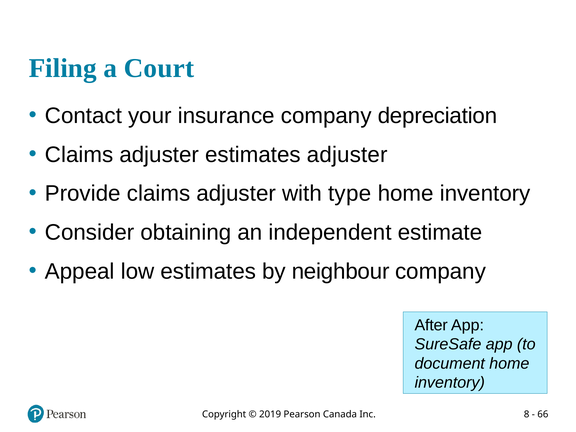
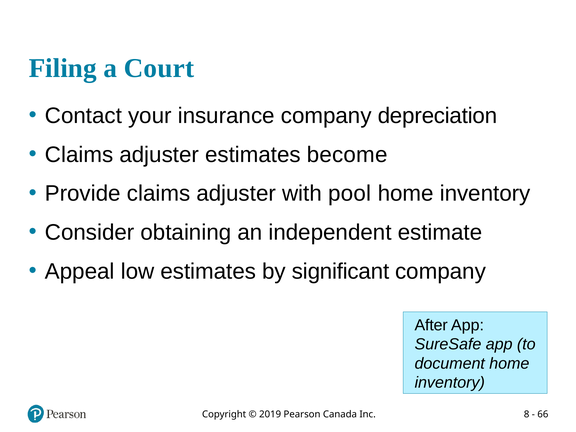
estimates adjuster: adjuster -> become
type: type -> pool
neighbour: neighbour -> significant
